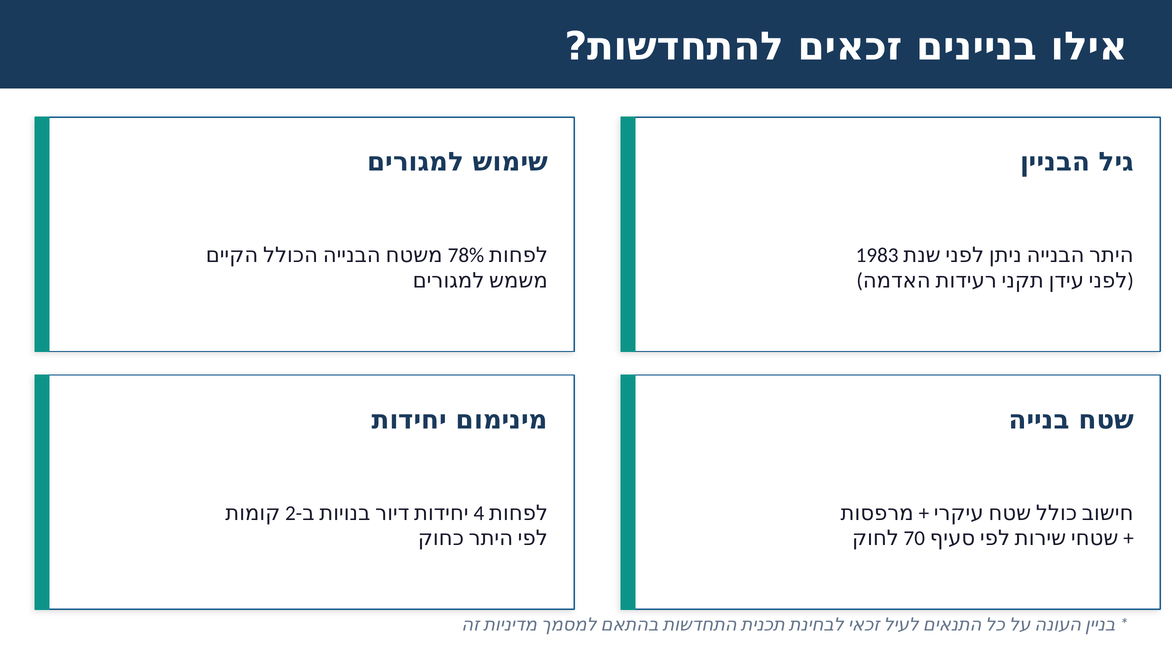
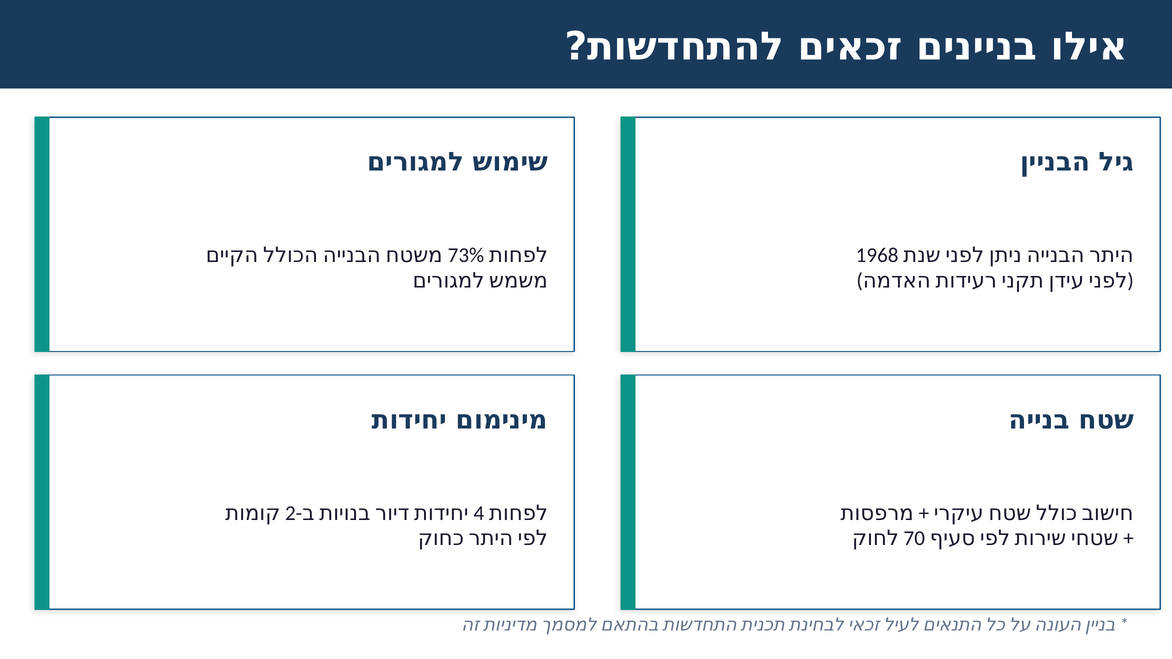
78%: 78% -> 73%
1983: 1983 -> 1968
